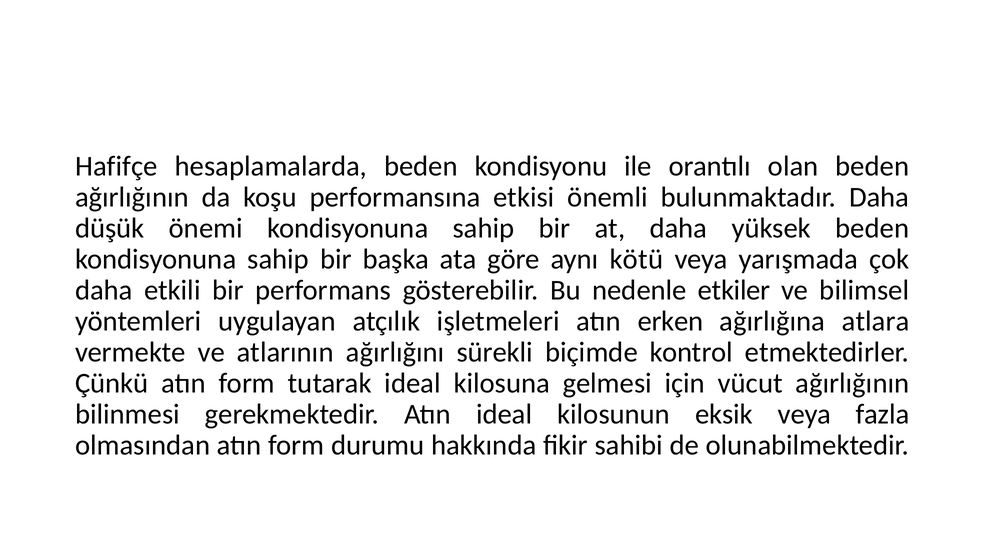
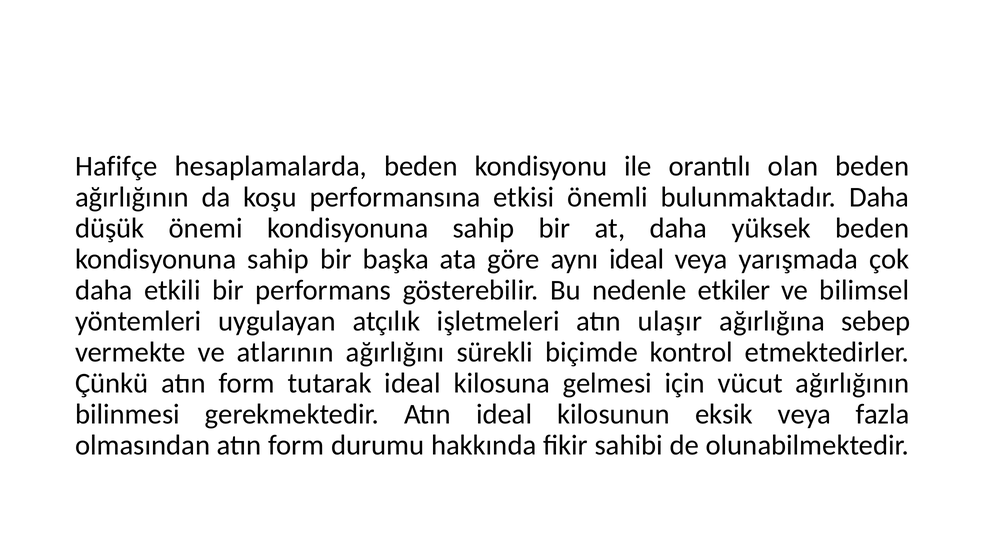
aynı kötü: kötü -> ideal
erken: erken -> ulaşır
atlara: atlara -> sebep
